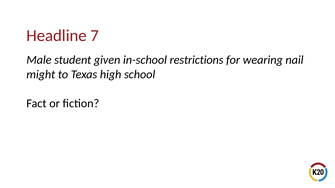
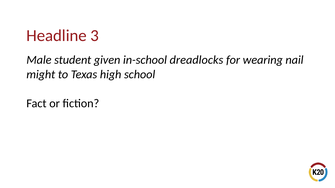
7: 7 -> 3
restrictions: restrictions -> dreadlocks
